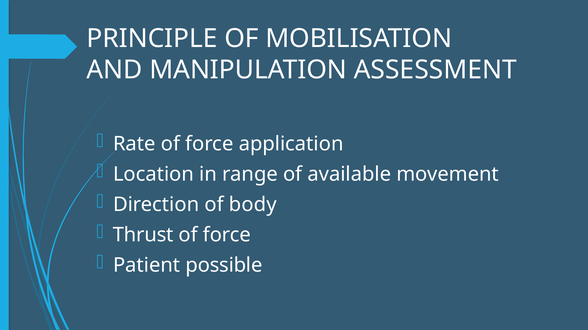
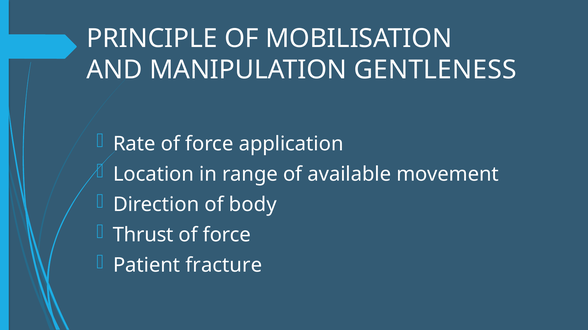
ASSESSMENT: ASSESSMENT -> GENTLENESS
possible: possible -> fracture
